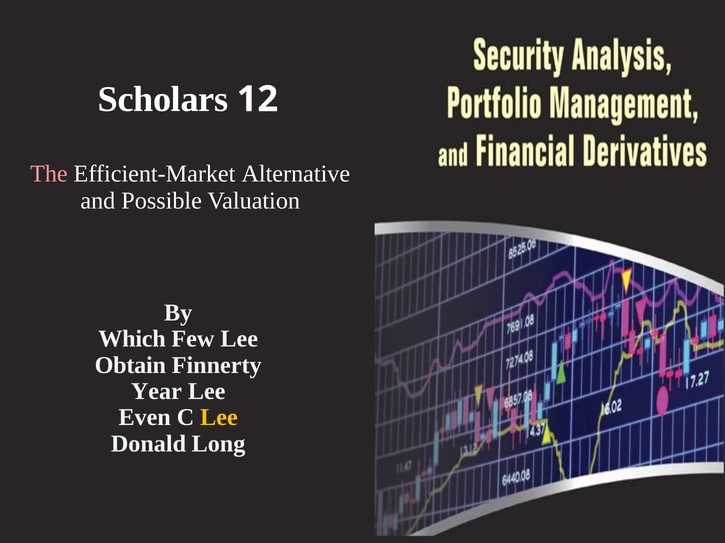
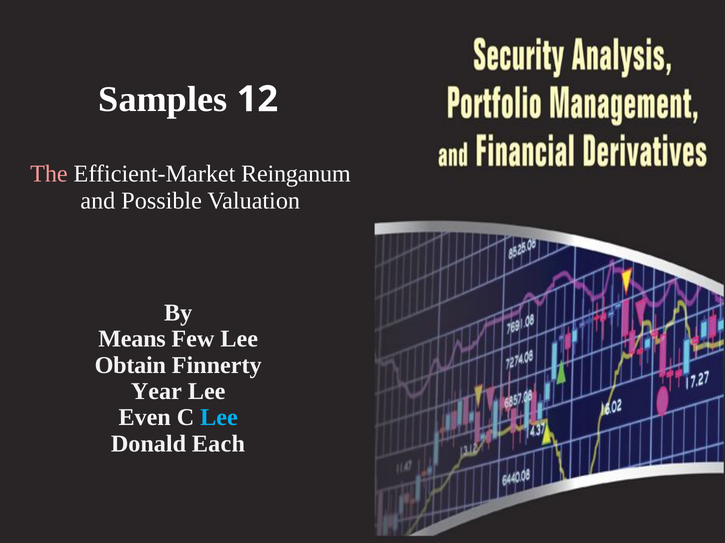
Scholars: Scholars -> Samples
Alternative: Alternative -> Reinganum
Which: Which -> Means
Lee at (219, 418) colour: yellow -> light blue
Long: Long -> Each
